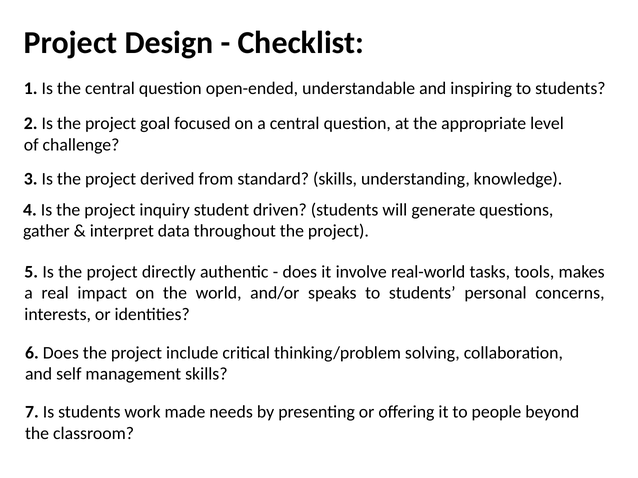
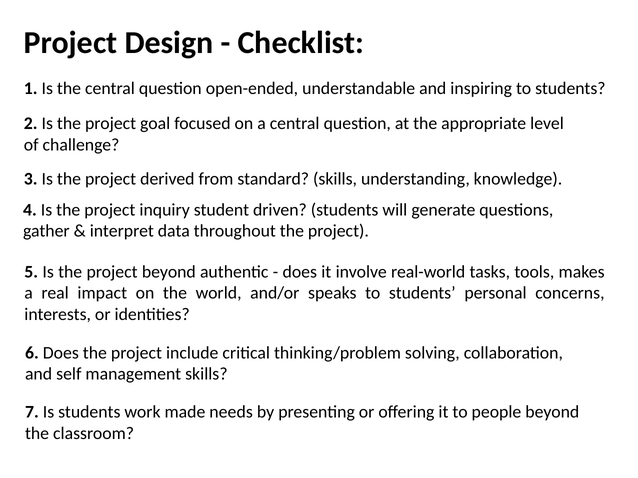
project directly: directly -> beyond
